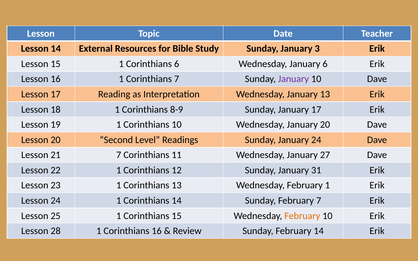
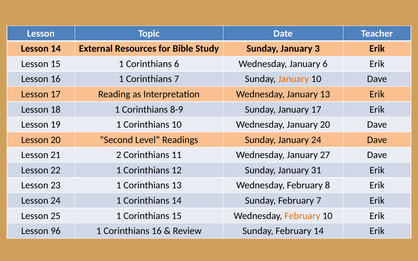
January at (293, 79) colour: purple -> orange
21 7: 7 -> 2
February 1: 1 -> 8
28: 28 -> 96
